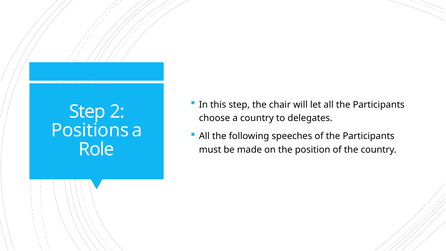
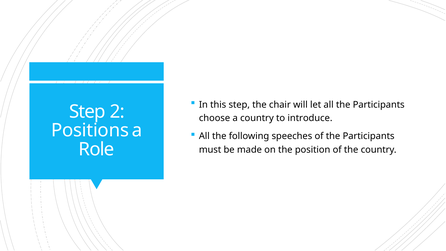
delegates: delegates -> introduce
